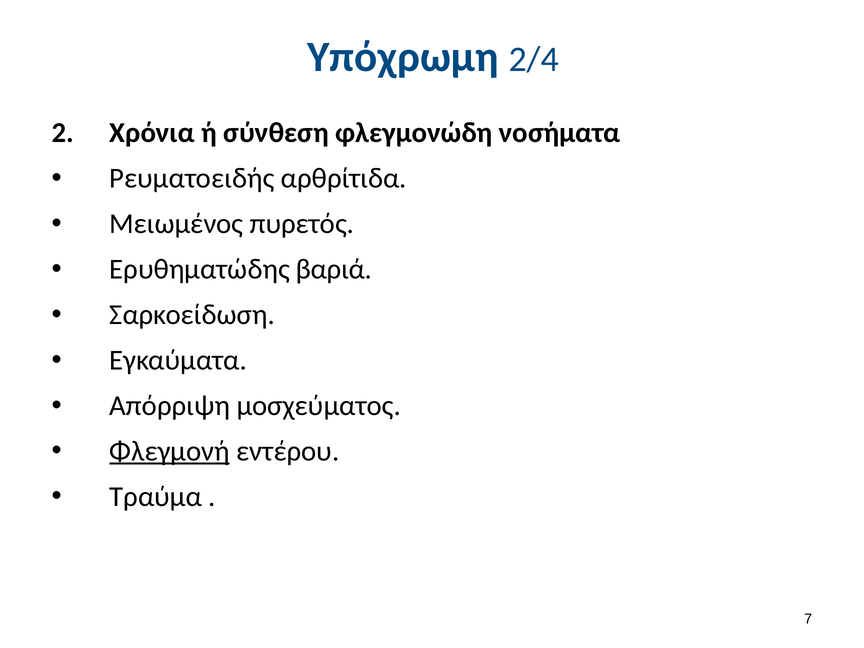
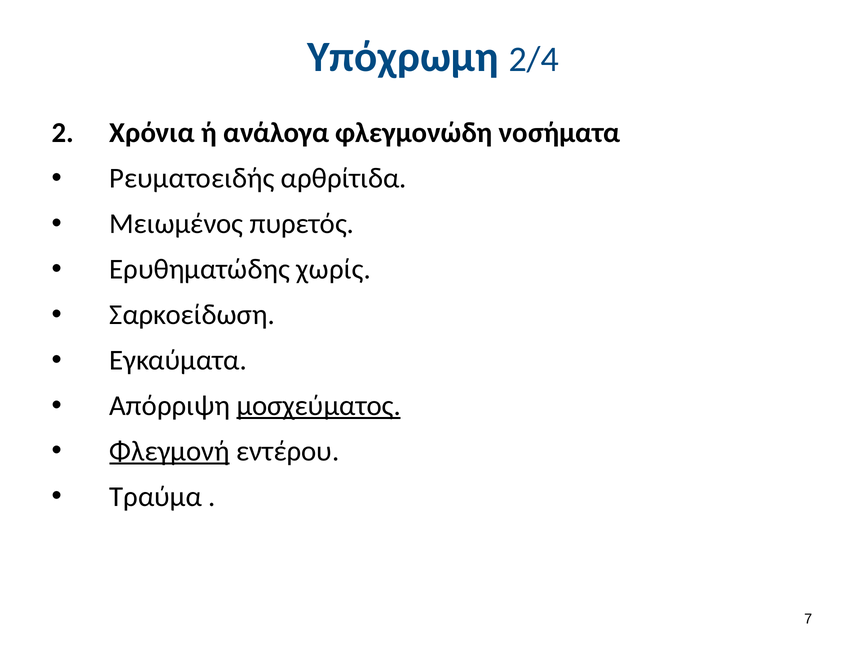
σύνθεση: σύνθεση -> ανάλογα
βαριά: βαριά -> χωρίς
μοσχεύματος underline: none -> present
